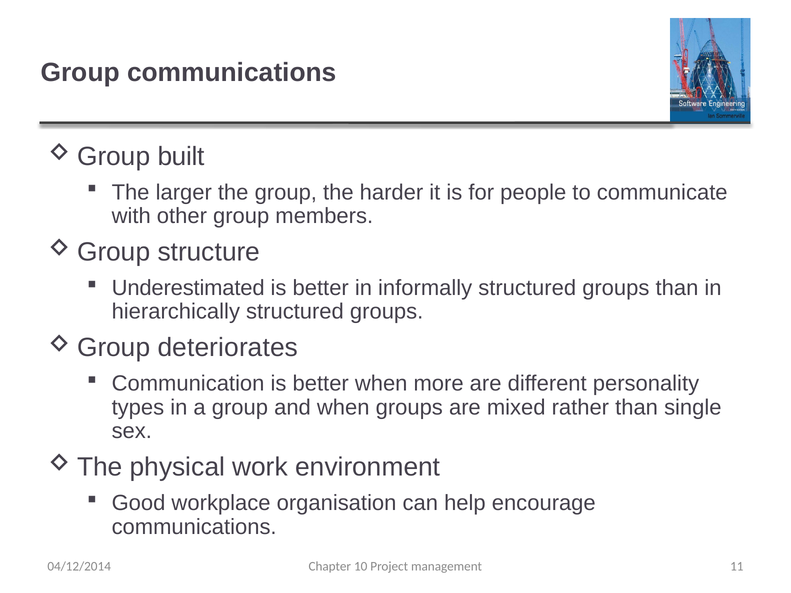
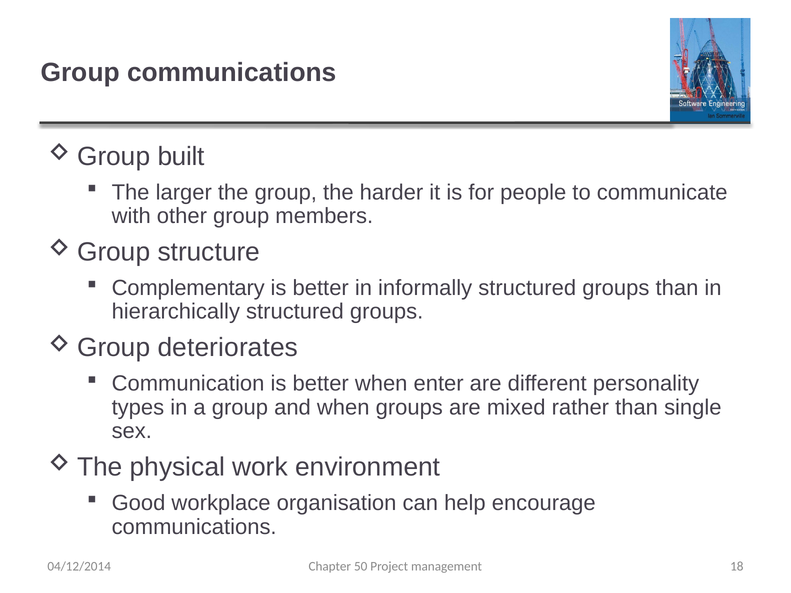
Underestimated: Underestimated -> Complementary
more: more -> enter
10: 10 -> 50
11: 11 -> 18
